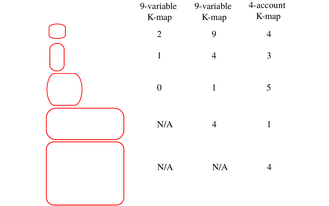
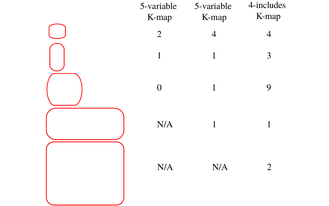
4-account: 4-account -> 4-includes
9-variable at (159, 6): 9-variable -> 5-variable
9-variable at (213, 6): 9-variable -> 5-variable
2 9: 9 -> 4
4 at (214, 56): 4 -> 1
5: 5 -> 9
4 at (214, 124): 4 -> 1
N/A N/A 4: 4 -> 2
